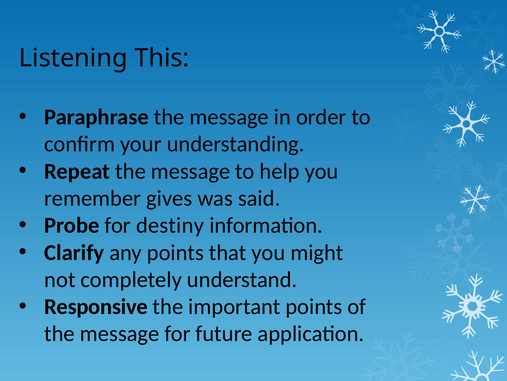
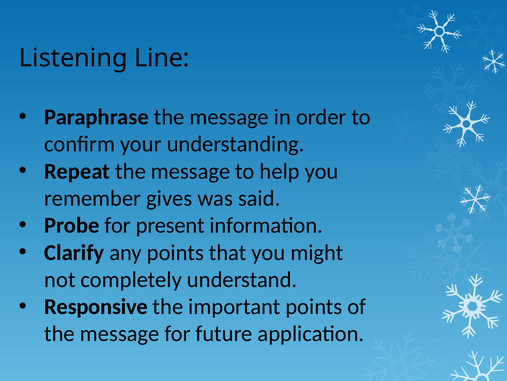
This: This -> Line
destiny: destiny -> present
